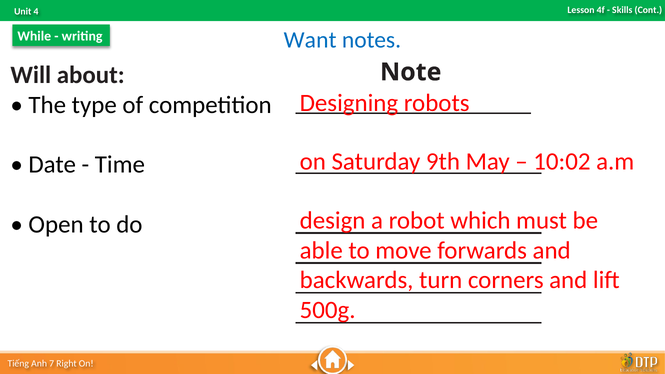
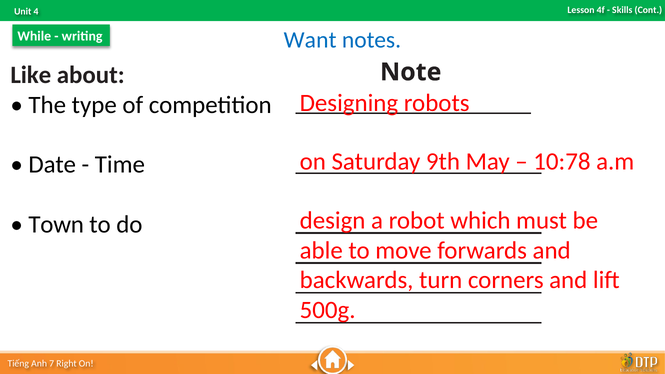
Will: Will -> Like
10:02: 10:02 -> 10:78
Open: Open -> Town
